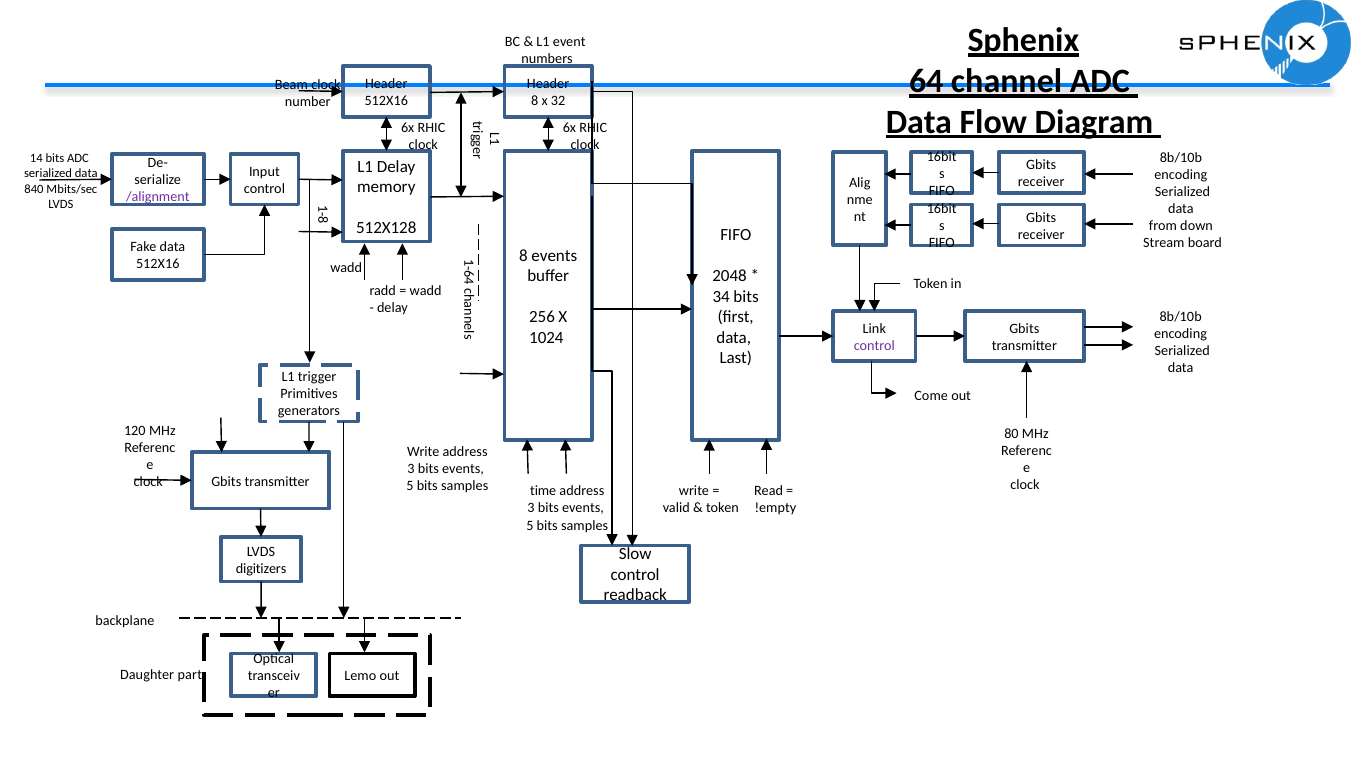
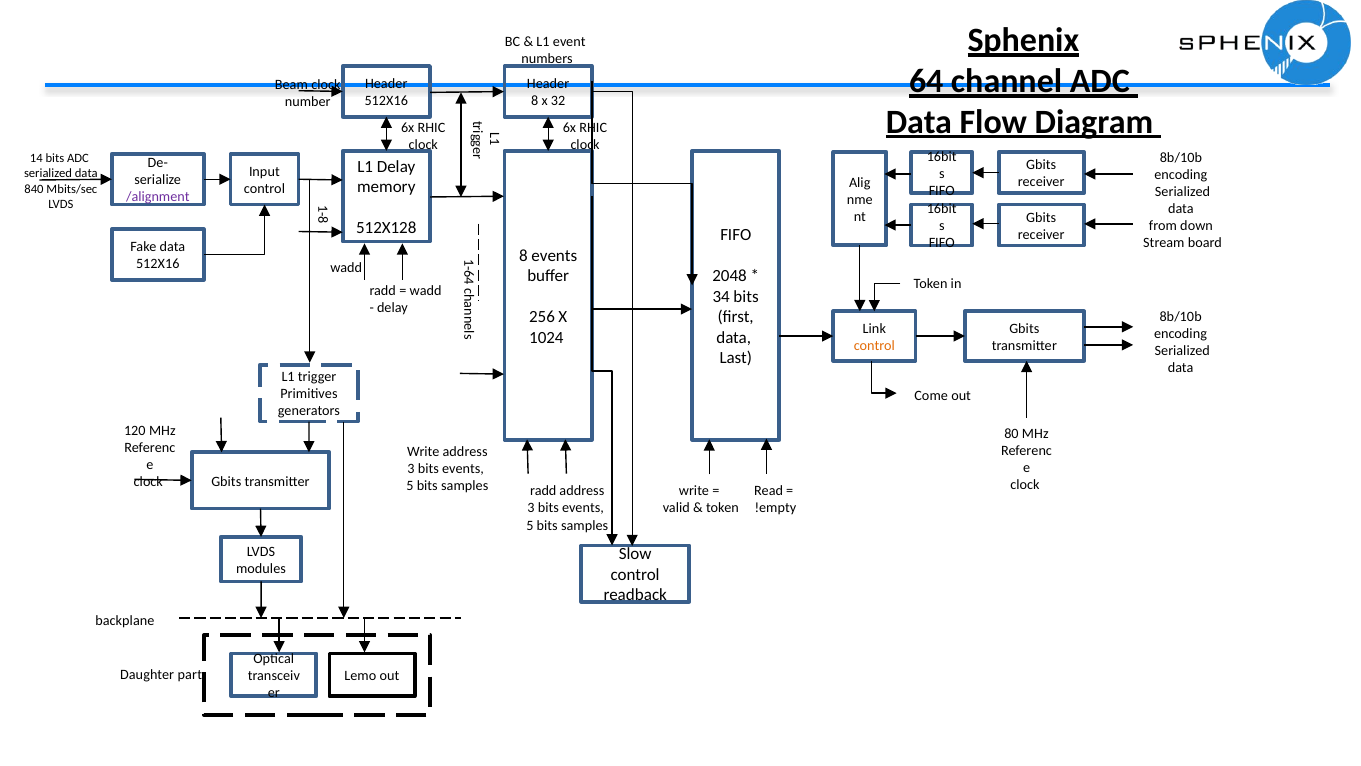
control at (874, 345) colour: purple -> orange
samples time: time -> radd
digitizers: digitizers -> modules
